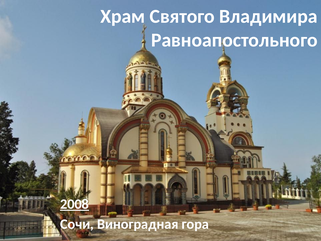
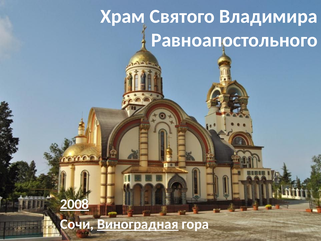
Виноградная underline: none -> present
